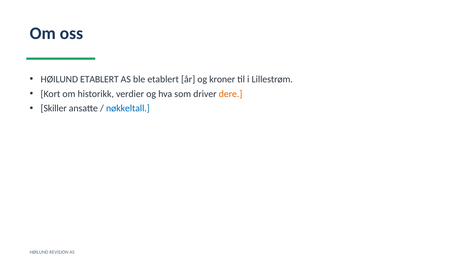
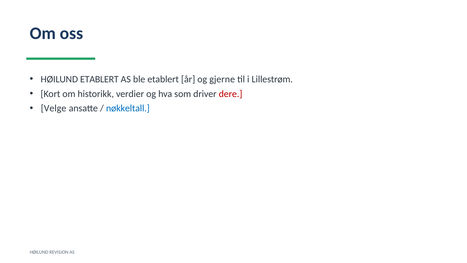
kroner: kroner -> gjerne
dere colour: orange -> red
Skiller: Skiller -> Velge
